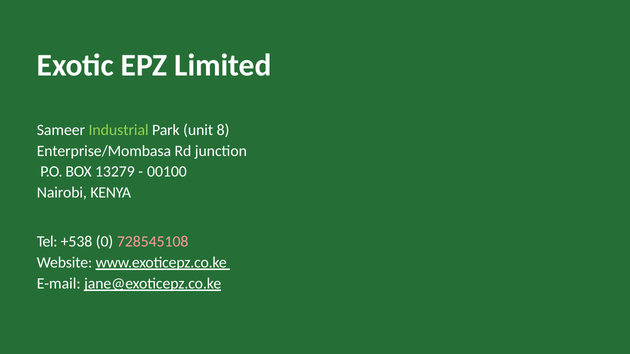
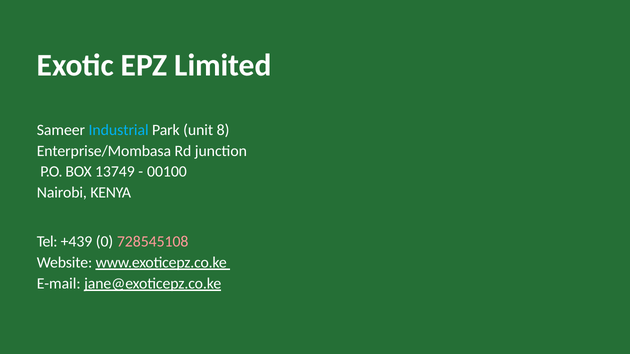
Industrial colour: light green -> light blue
13279: 13279 -> 13749
+538: +538 -> +439
